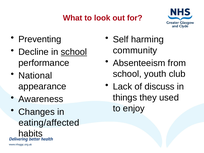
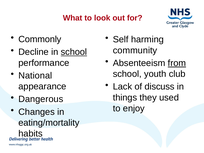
Preventing: Preventing -> Commonly
from underline: none -> present
Awareness: Awareness -> Dangerous
eating/affected: eating/affected -> eating/mortality
